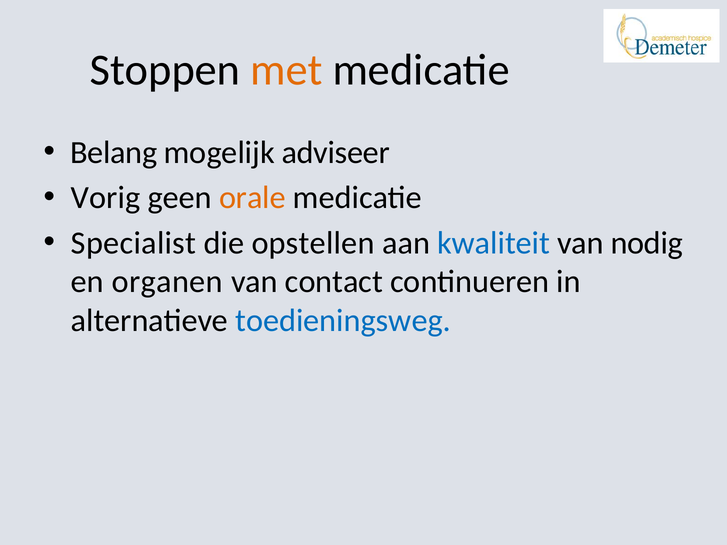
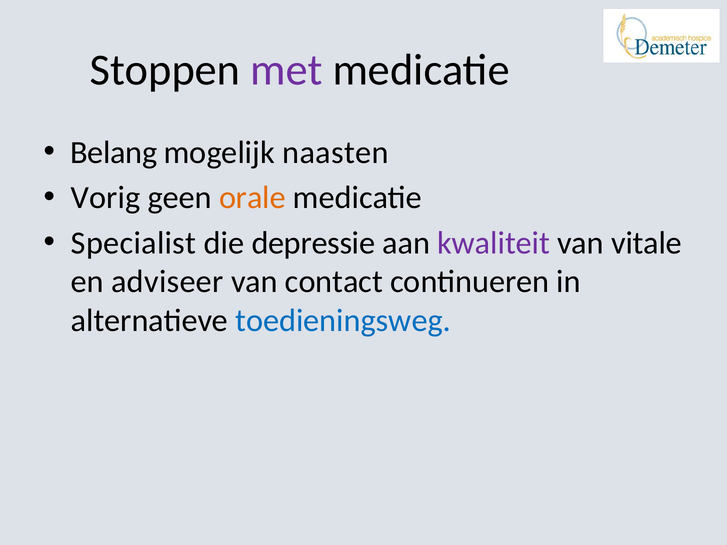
met colour: orange -> purple
adviseer: adviseer -> naasten
opstellen: opstellen -> depressie
kwaliteit colour: blue -> purple
nodig: nodig -> vitale
organen: organen -> adviseer
